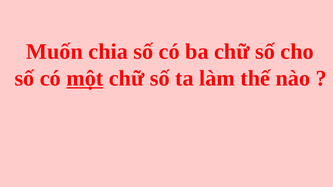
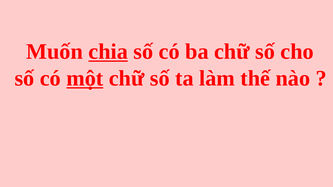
chia underline: none -> present
